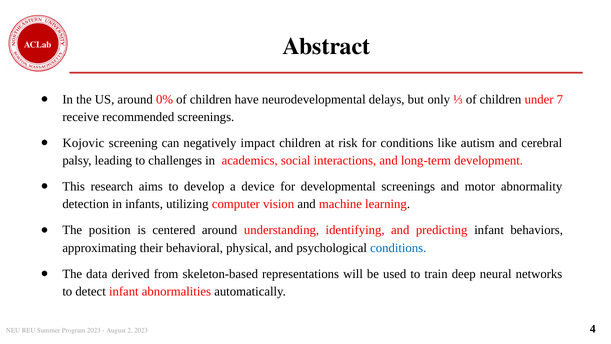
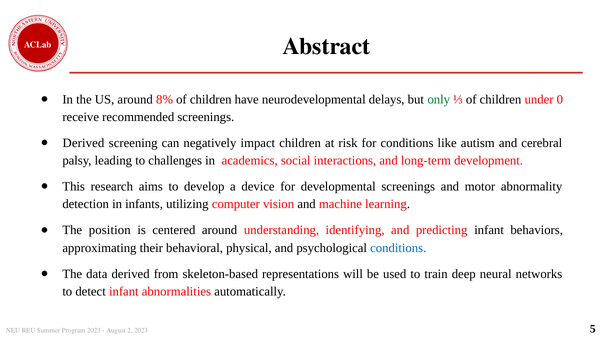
0%: 0% -> 8%
only colour: black -> green
7: 7 -> 0
Kojovic at (83, 143): Kojovic -> Derived
4: 4 -> 5
